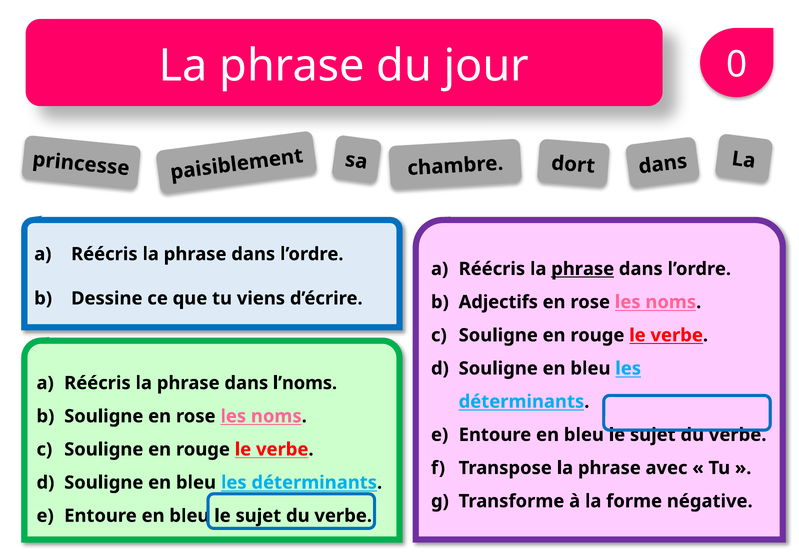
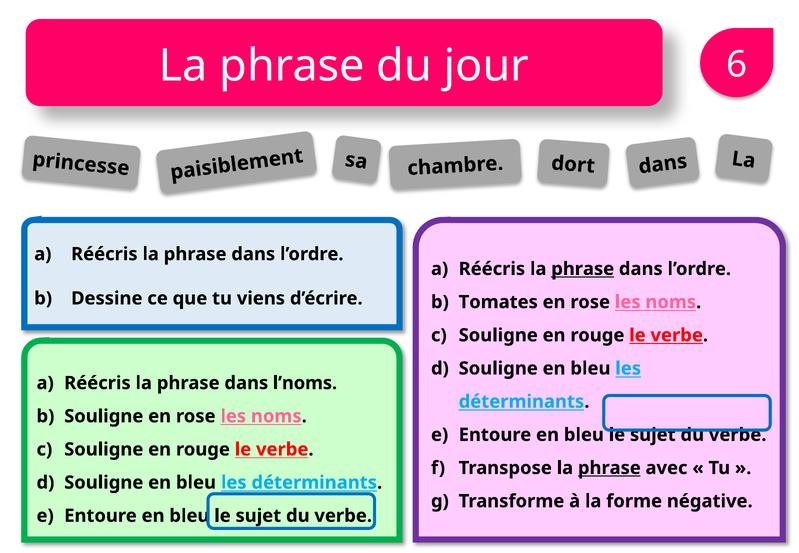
0: 0 -> 6
Adjectifs: Adjectifs -> Tomates
phrase at (609, 468) underline: none -> present
